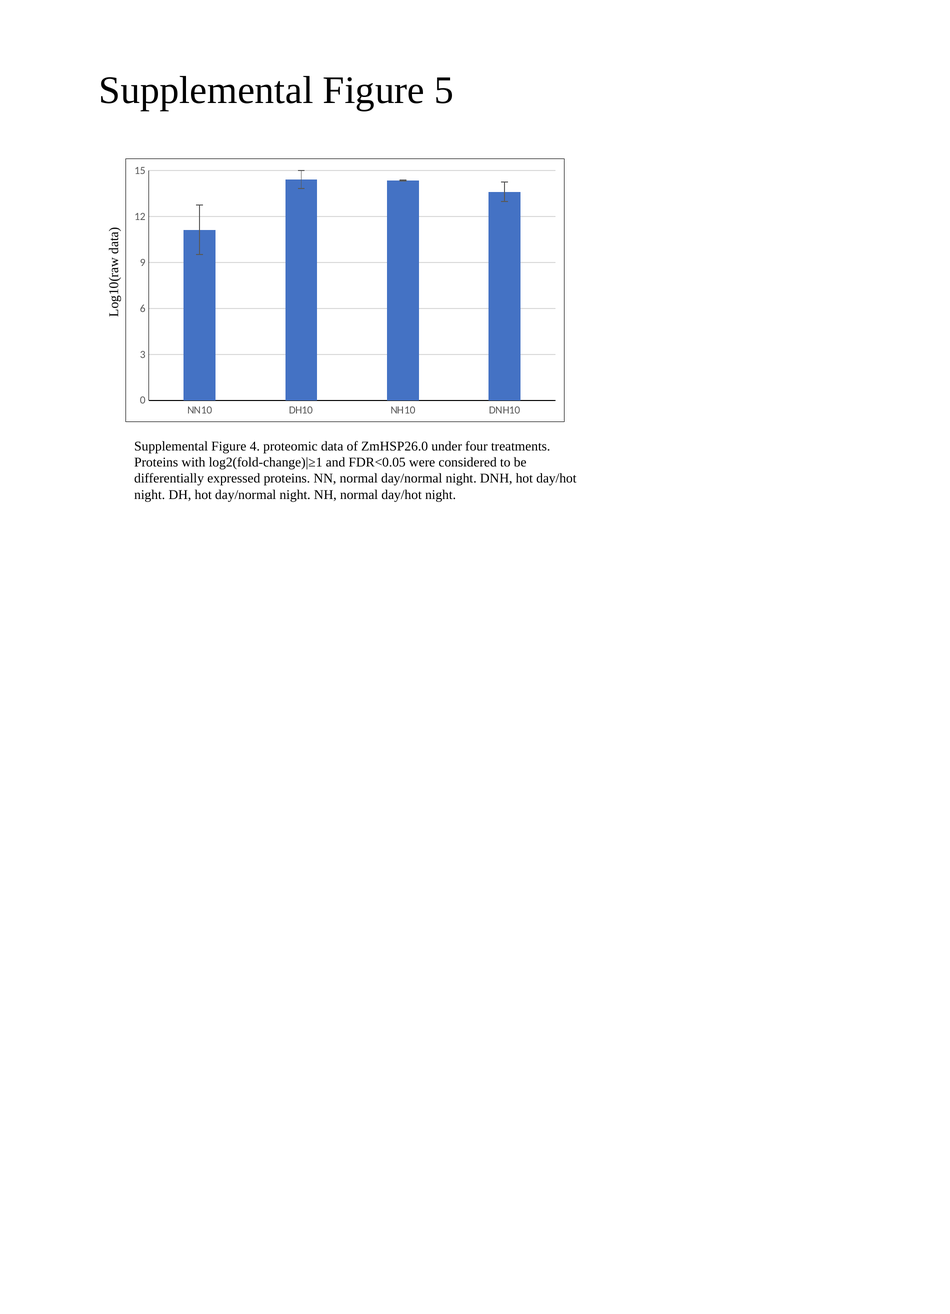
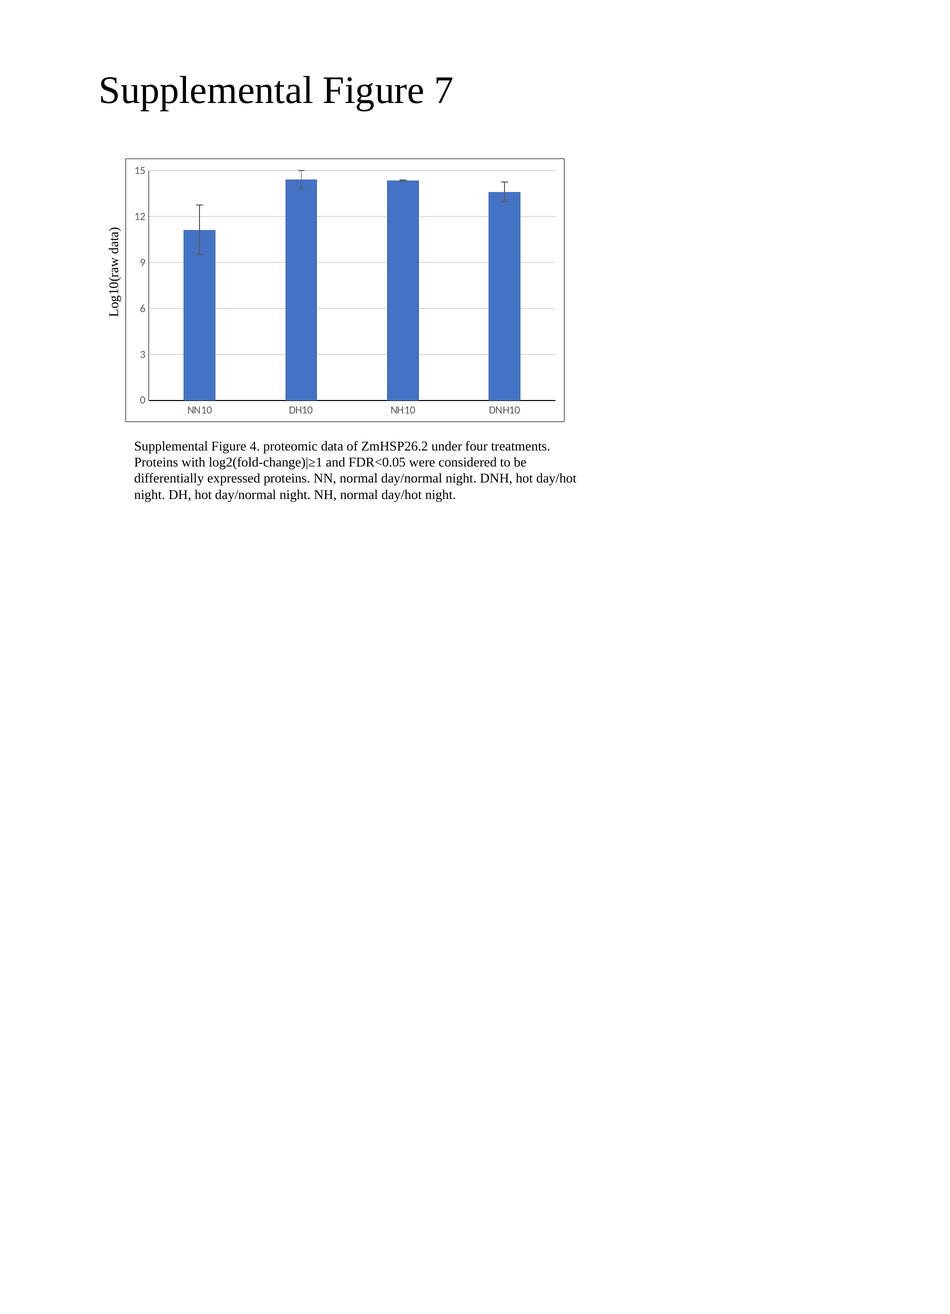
5: 5 -> 7
ZmHSP26.0: ZmHSP26.0 -> ZmHSP26.2
